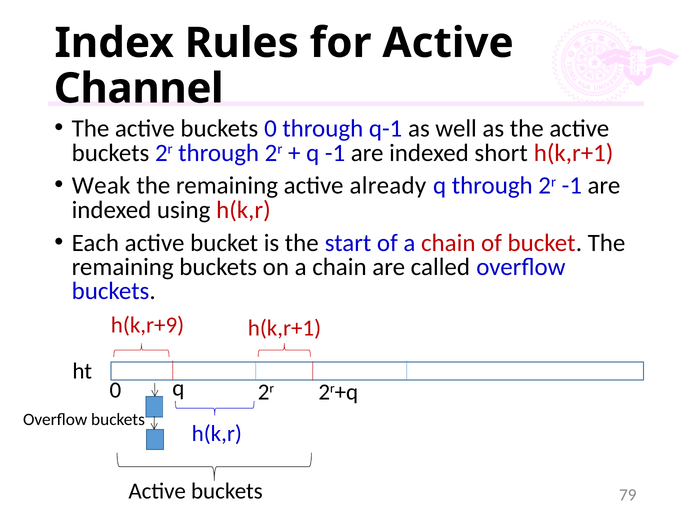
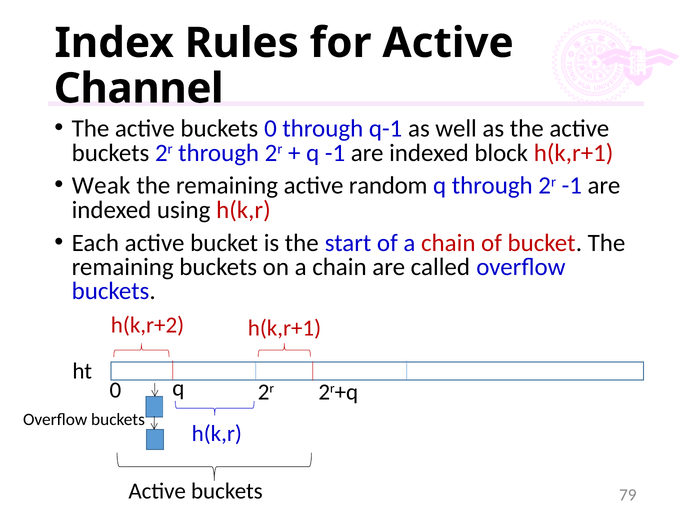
short: short -> block
already: already -> random
h(k,r+9: h(k,r+9 -> h(k,r+2
